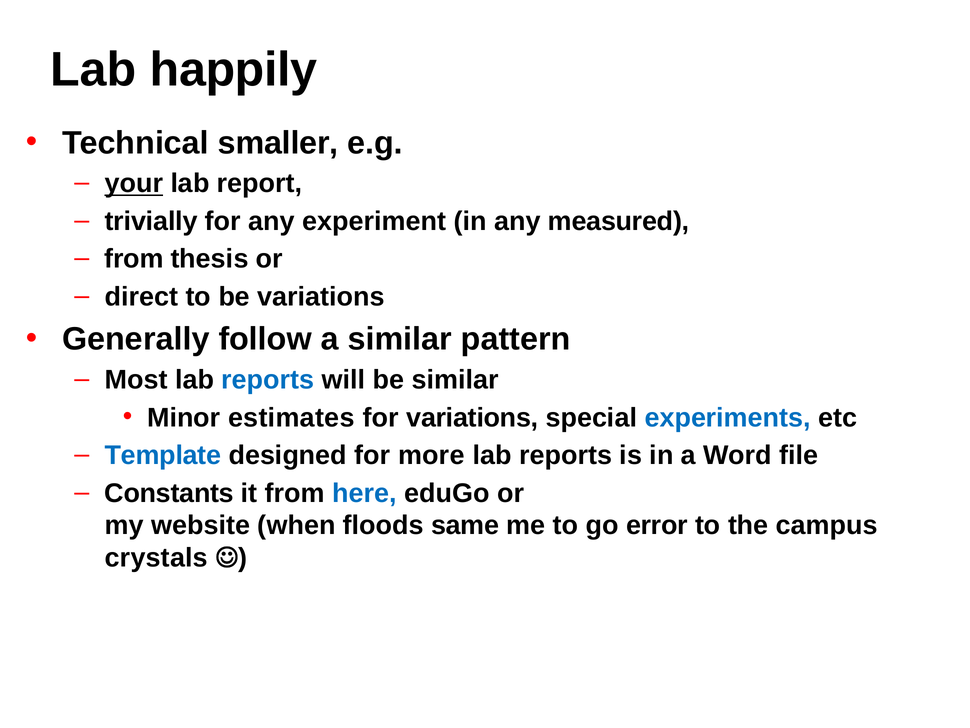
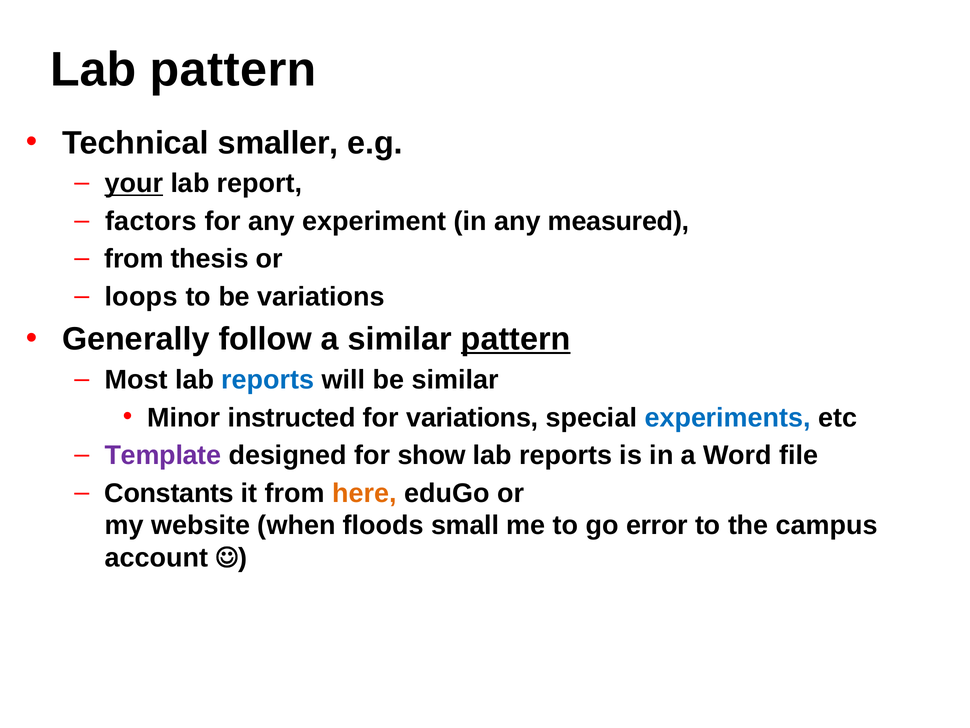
Lab happily: happily -> pattern
trivially: trivially -> factors
direct: direct -> loops
pattern at (516, 339) underline: none -> present
estimates: estimates -> instructed
Template colour: blue -> purple
more: more -> show
here colour: blue -> orange
same: same -> small
crystals: crystals -> account
